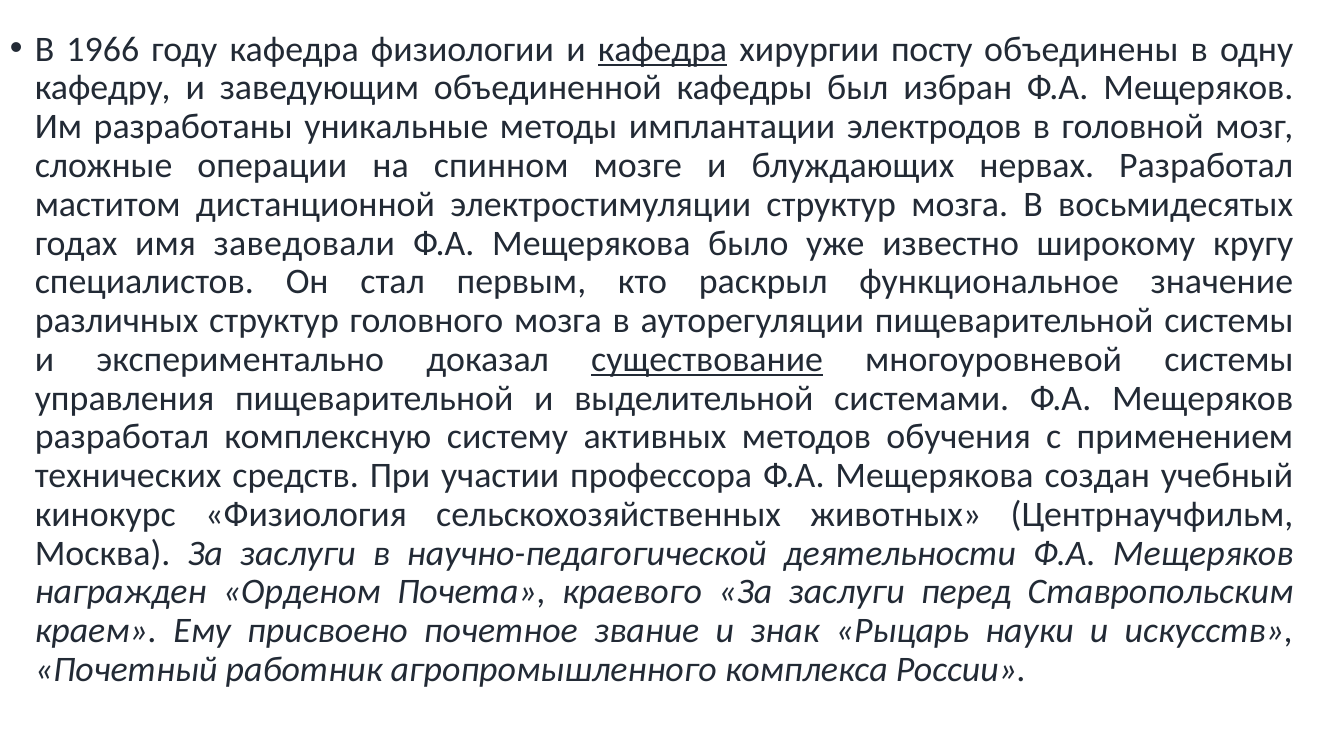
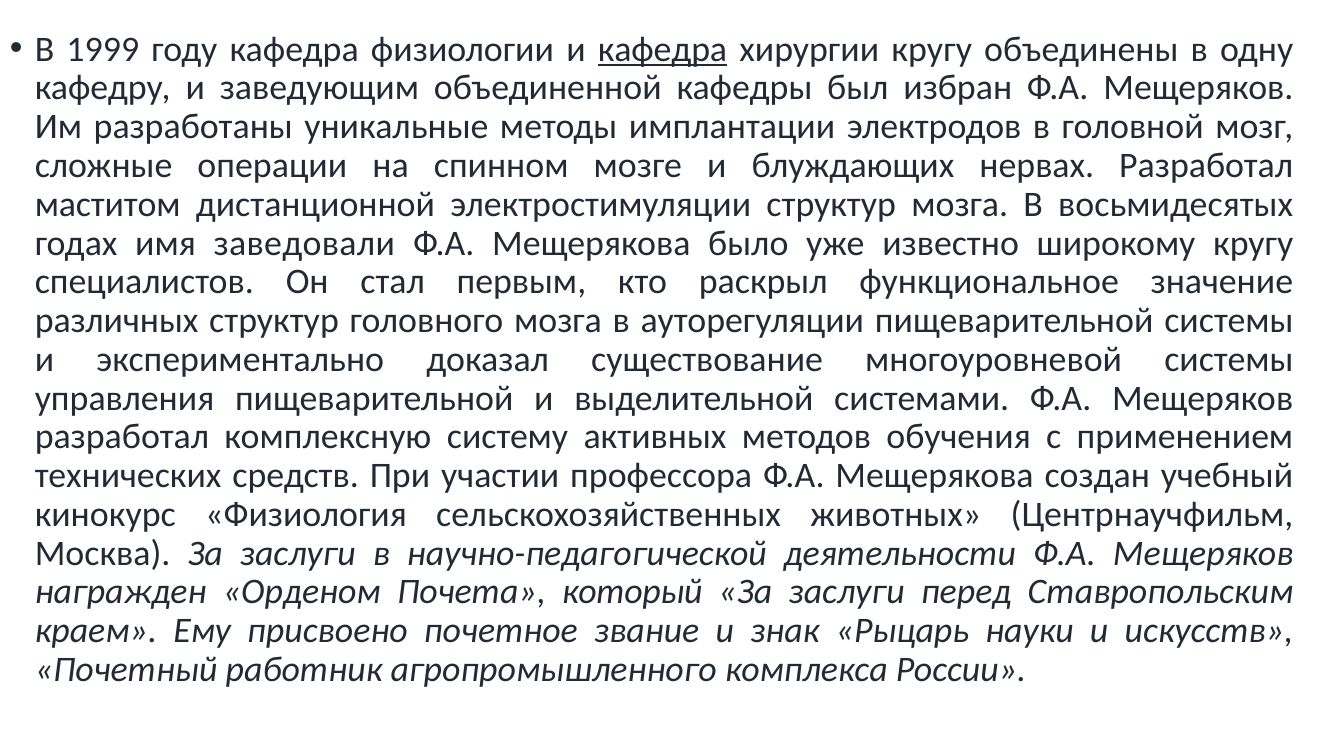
1966: 1966 -> 1999
хирургии посту: посту -> кругу
существование underline: present -> none
краевого: краевого -> который
